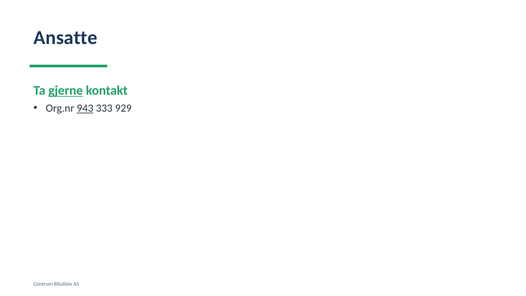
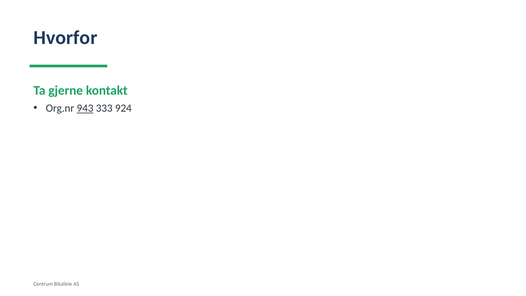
Ansatte: Ansatte -> Hvorfor
gjerne underline: present -> none
929: 929 -> 924
